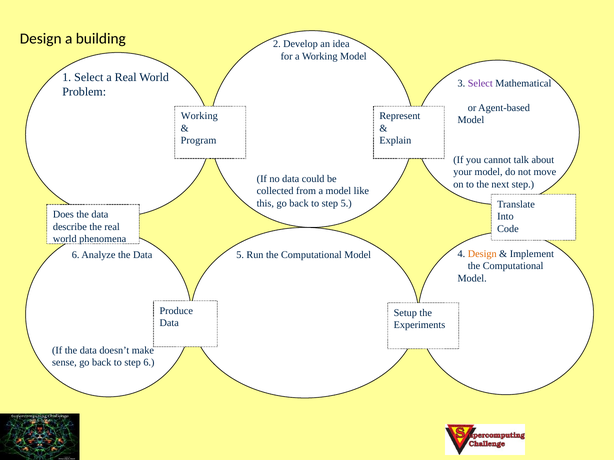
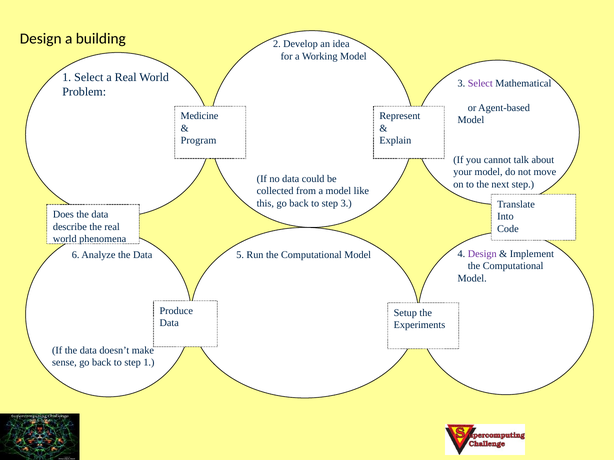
Working at (199, 116): Working -> Medicine
step 5: 5 -> 3
Design at (482, 254) colour: orange -> purple
step 6: 6 -> 1
